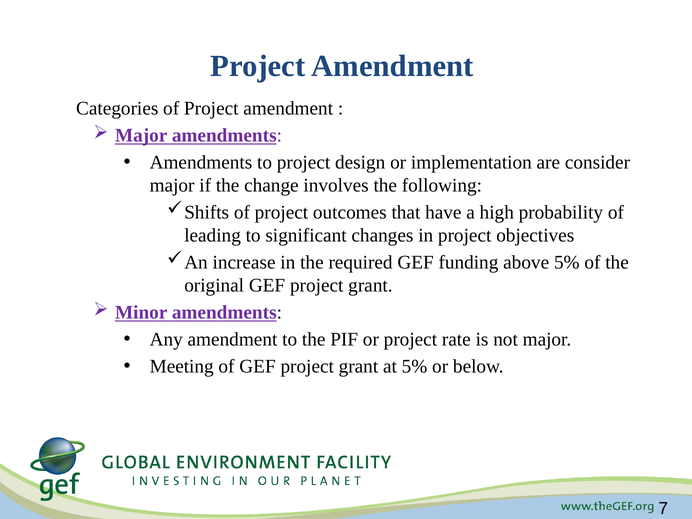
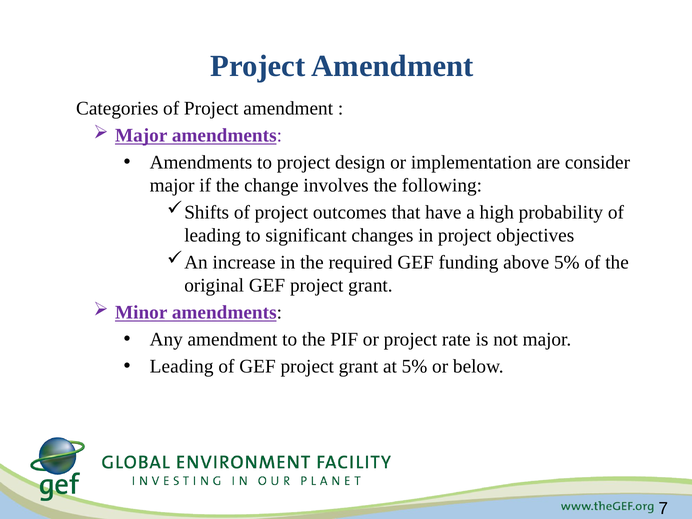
Meeting at (182, 366): Meeting -> Leading
